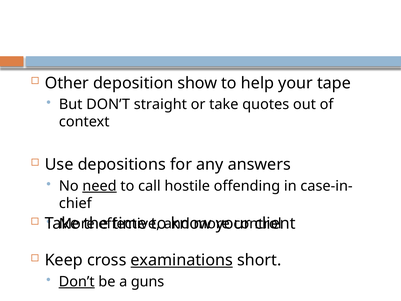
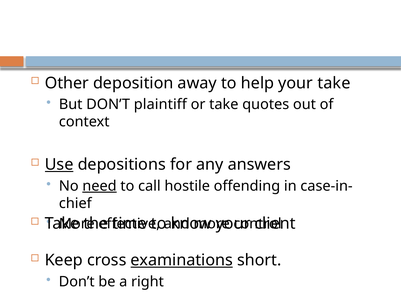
show: show -> away
your tape: tape -> take
straight: straight -> plaintiff
Use underline: none -> present
Don’t at (77, 281) underline: present -> none
guns: guns -> right
